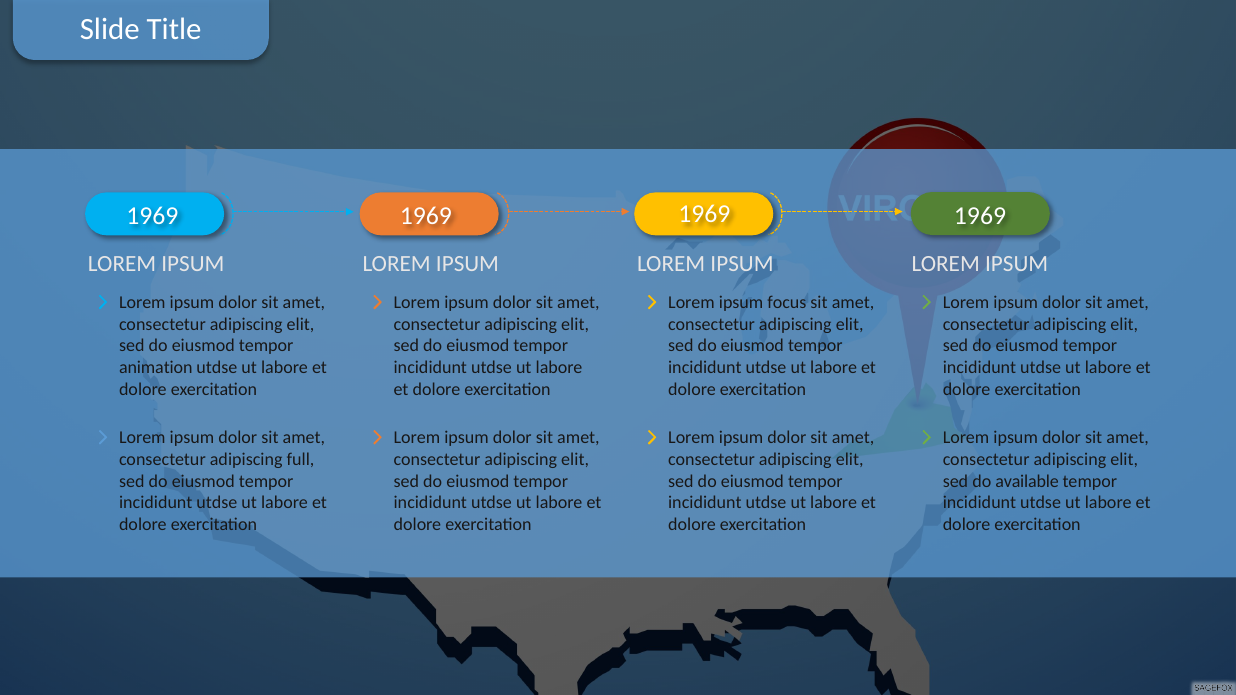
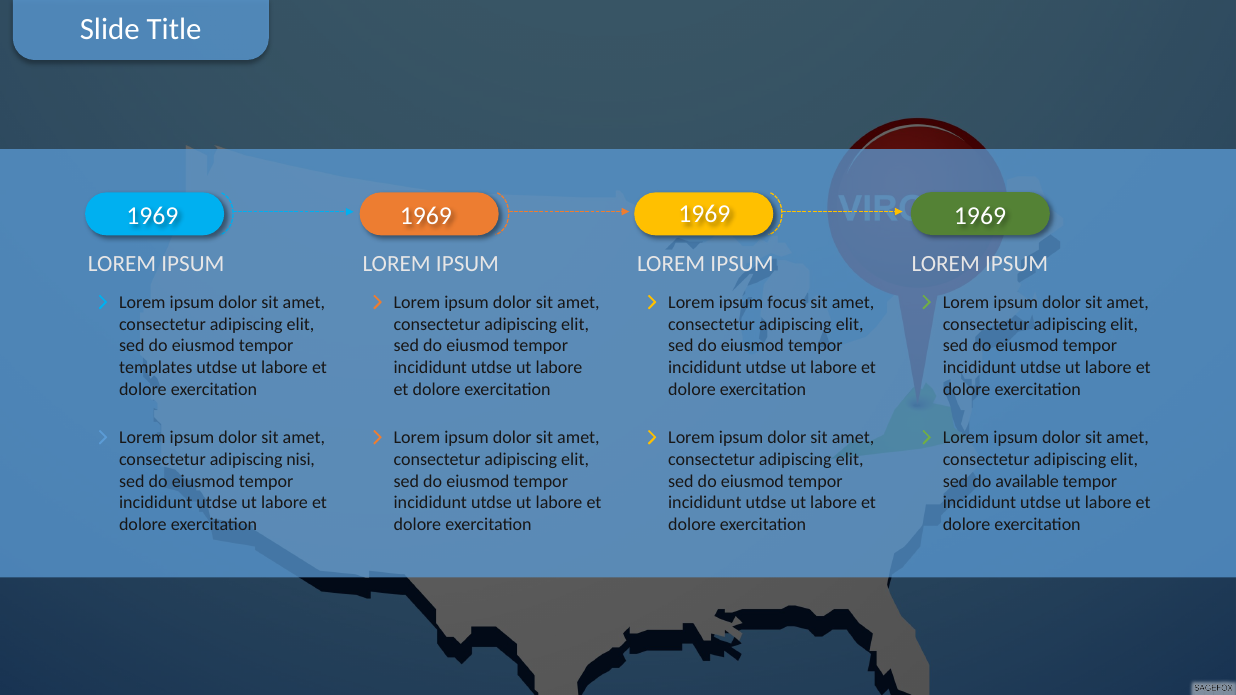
animation: animation -> templates
full: full -> nisi
